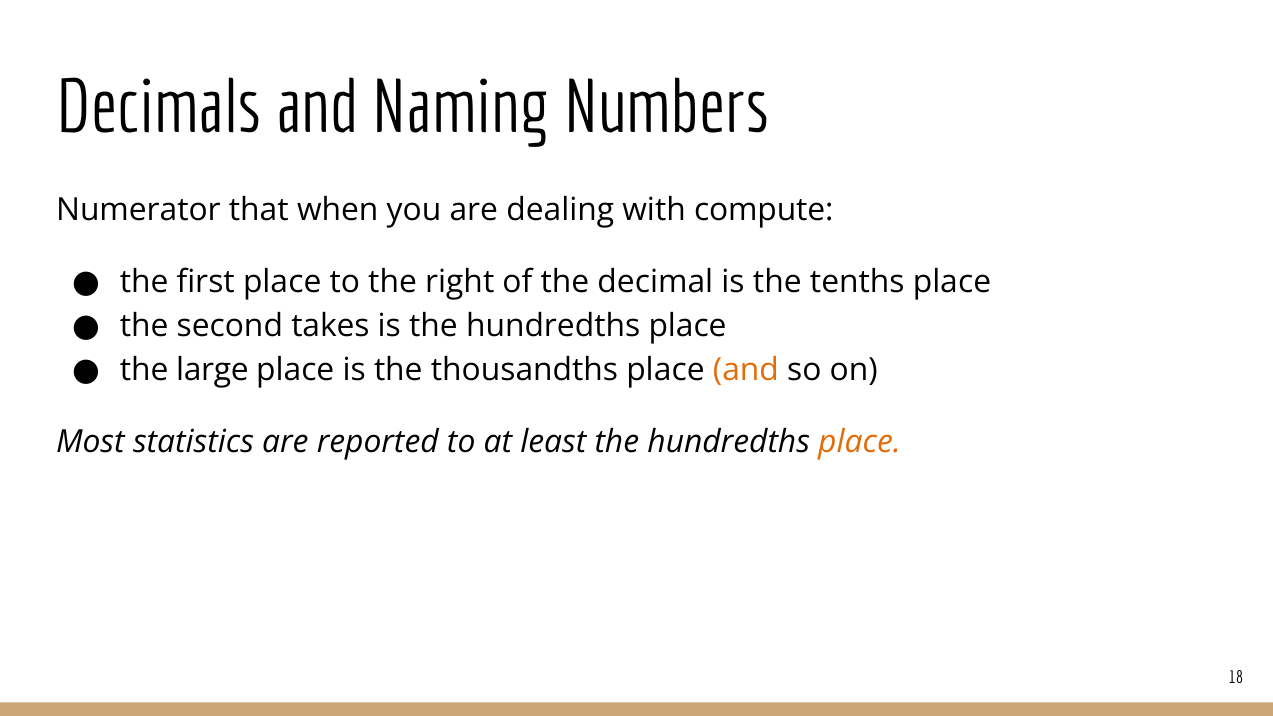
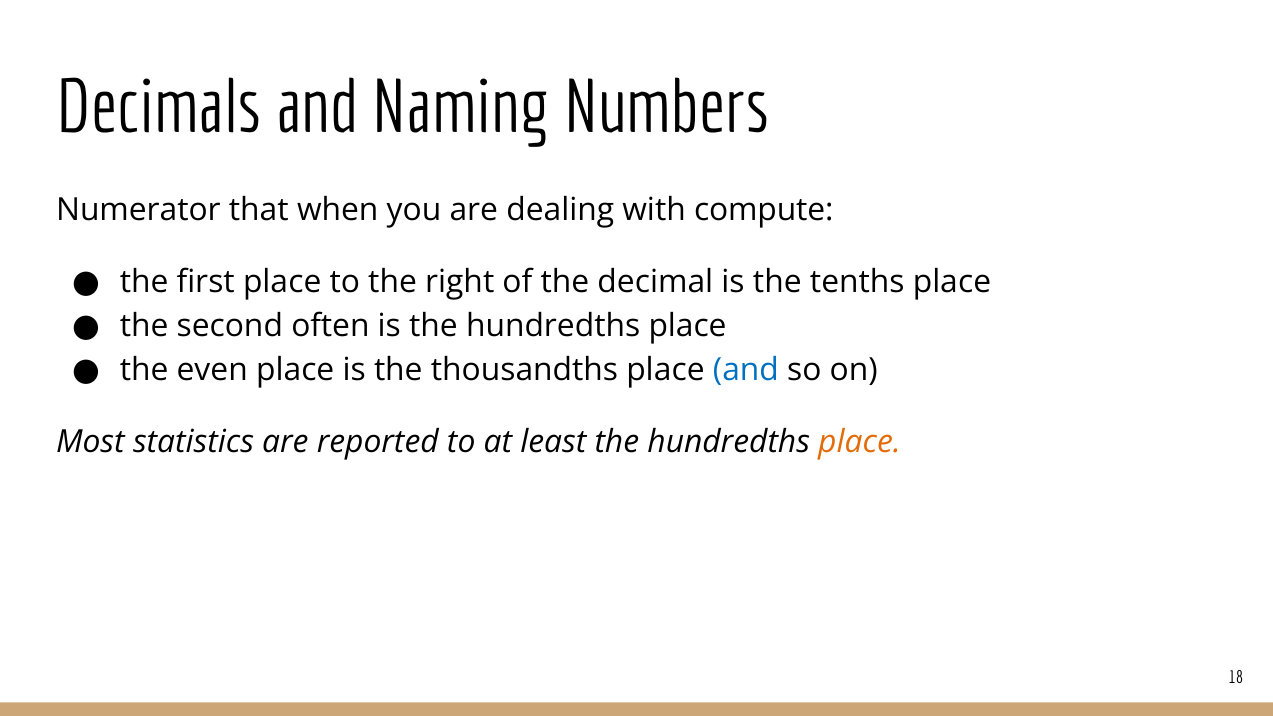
takes: takes -> often
large: large -> even
and at (746, 370) colour: orange -> blue
